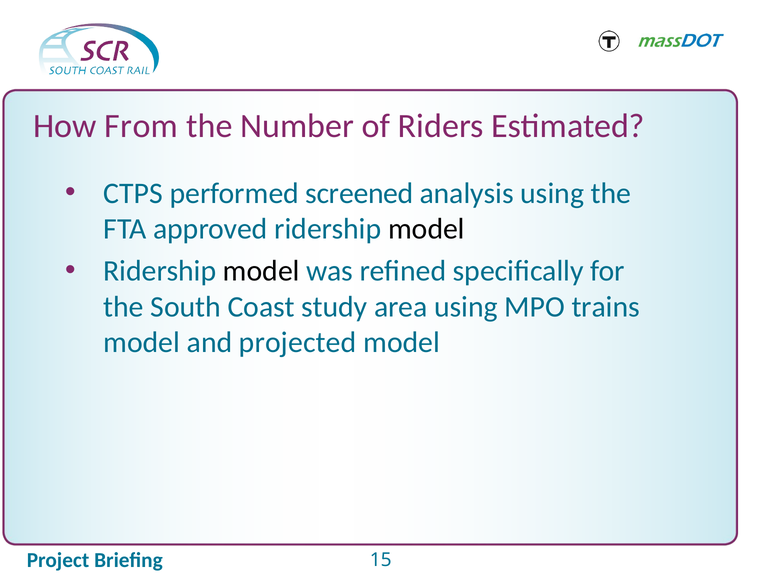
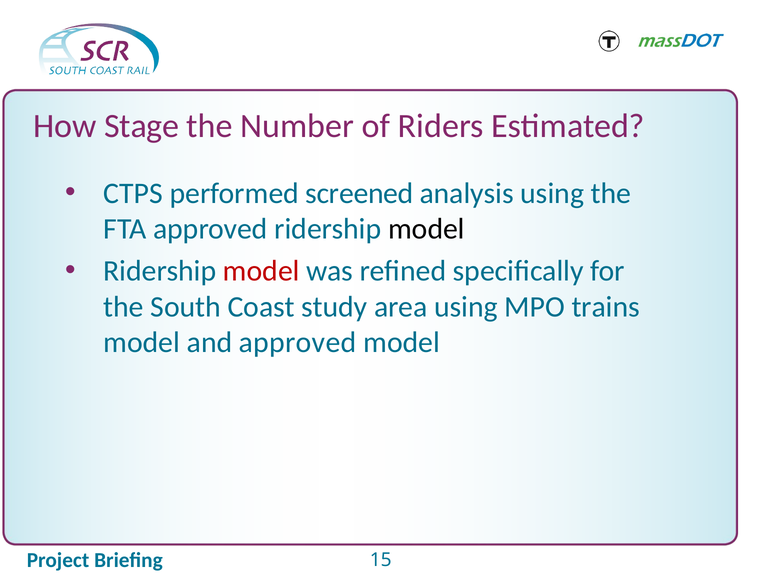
From: From -> Stage
model at (261, 271) colour: black -> red
and projected: projected -> approved
